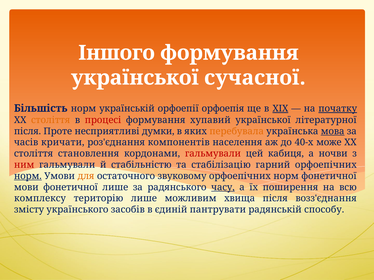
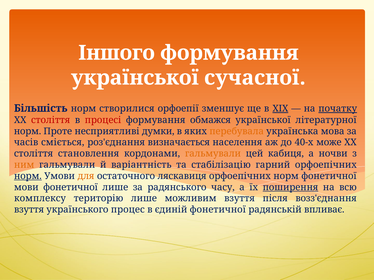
українській: українській -> створилися
орфоепія: орфоепія -> зменшує
століття at (51, 120) colour: orange -> red
хупавий: хупавий -> обмажся
після at (28, 131): після -> норм
мова underline: present -> none
кричати: кричати -> сміється
компонентів: компонентів -> визначається
гальмували at (213, 154) colour: red -> orange
ним colour: red -> orange
стабільністю: стабільністю -> варіантність
звуковому: звуковому -> ляскавиця
часу underline: present -> none
поширення underline: none -> present
можливим хвища: хвища -> взуття
змісту at (29, 210): змісту -> взуття
засобів: засобів -> процес
єдиній пантрувати: пантрувати -> фонетичної
способу: способу -> впливає
